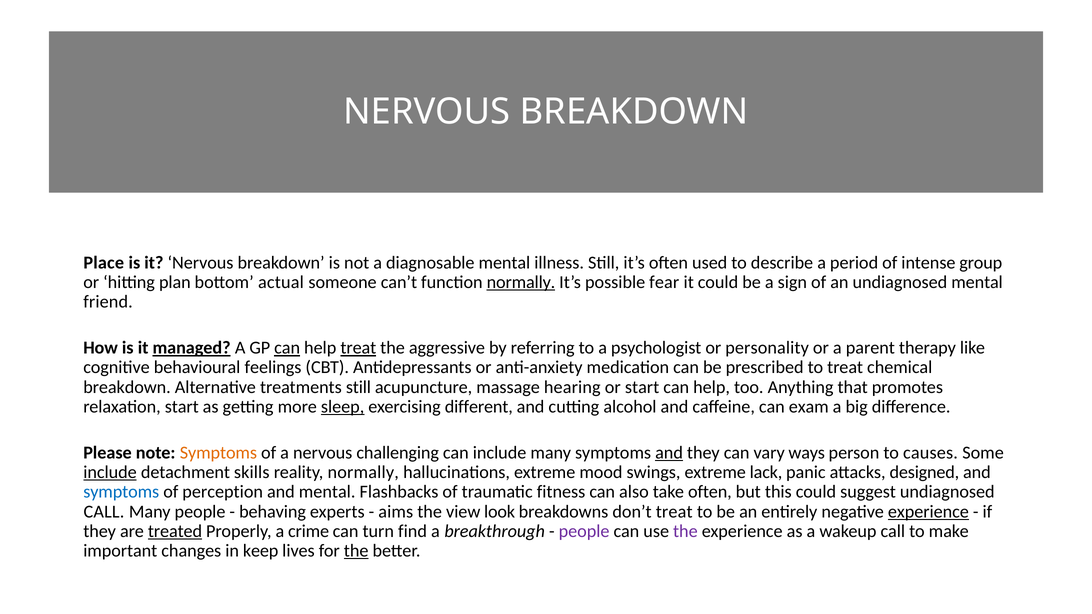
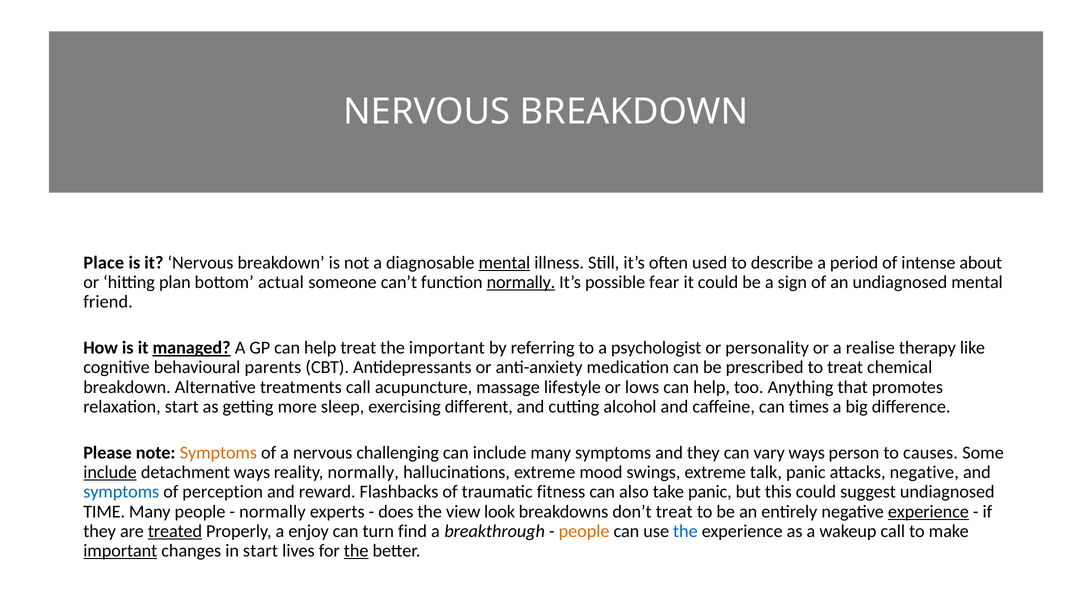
mental at (504, 263) underline: none -> present
group: group -> about
can at (287, 348) underline: present -> none
treat at (358, 348) underline: present -> none
the aggressive: aggressive -> important
parent: parent -> realise
feelings: feelings -> parents
treatments still: still -> call
hearing: hearing -> lifestyle
or start: start -> lows
sleep underline: present -> none
exam: exam -> times
and at (669, 453) underline: present -> none
detachment skills: skills -> ways
lack: lack -> talk
attacks designed: designed -> negative
and mental: mental -> reward
take often: often -> panic
CALL at (104, 512): CALL -> TIME
behaving at (273, 512): behaving -> normally
aims: aims -> does
crime: crime -> enjoy
people at (584, 531) colour: purple -> orange
the at (685, 531) colour: purple -> blue
important at (120, 551) underline: none -> present
in keep: keep -> start
